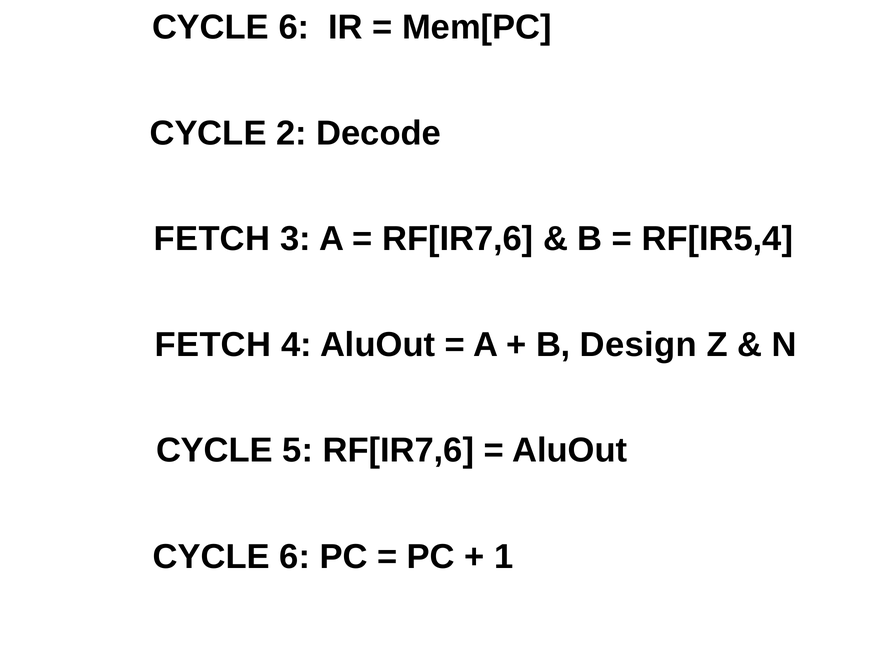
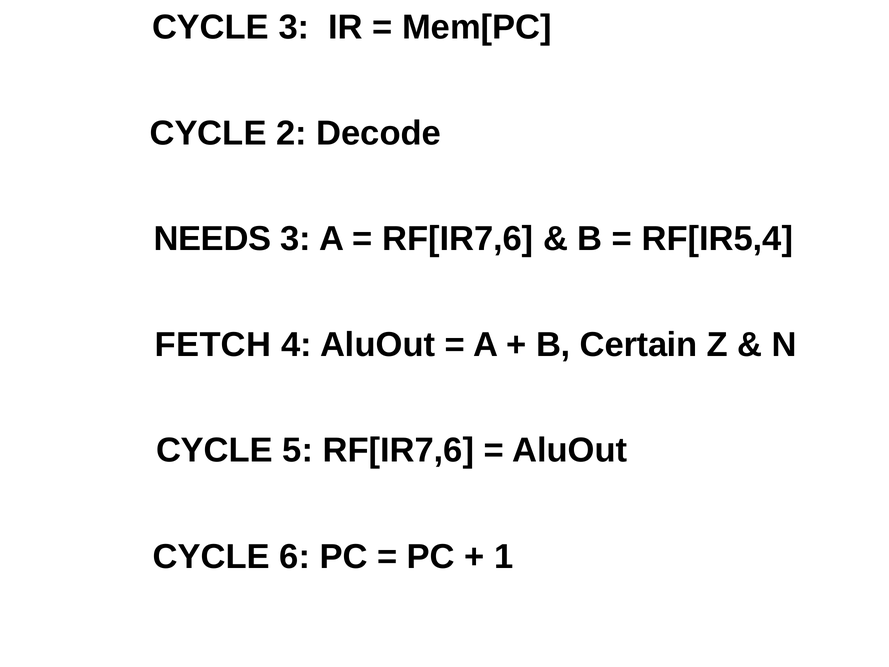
6 at (294, 28): 6 -> 3
FETCH at (212, 239): FETCH -> NEEDS
Design: Design -> Certain
